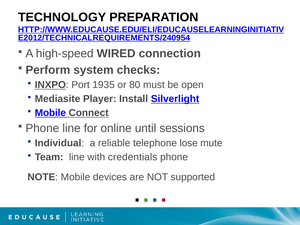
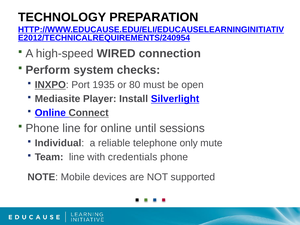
Mobile at (50, 113): Mobile -> Online
lose: lose -> only
